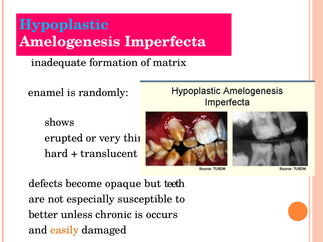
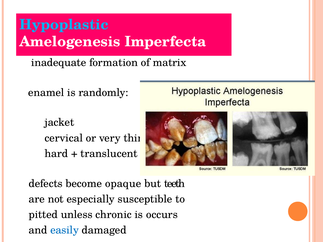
shows: shows -> jacket
erupted: erupted -> cervical
better: better -> pitted
easily colour: orange -> blue
